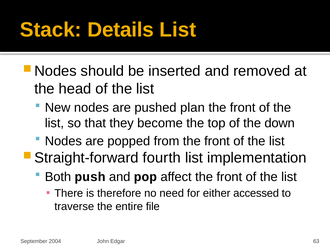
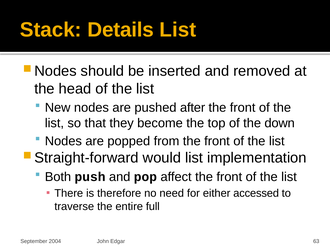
plan: plan -> after
fourth: fourth -> would
file: file -> full
